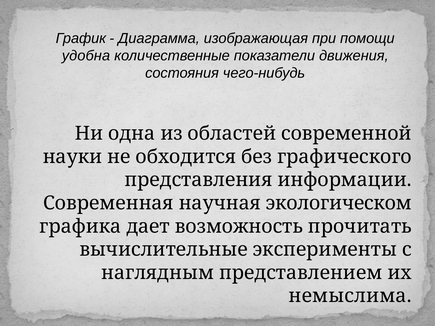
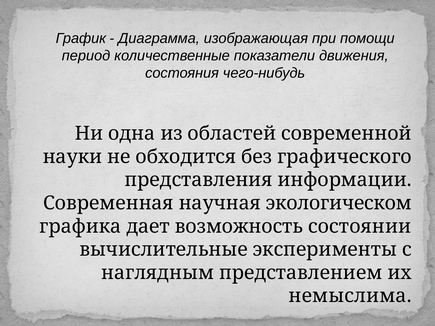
удобна: удобна -> период
прочитать: прочитать -> состоянии
